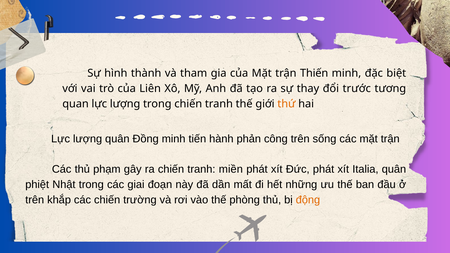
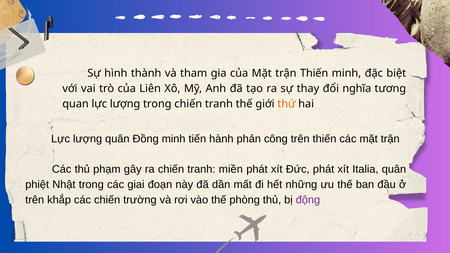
trước: trước -> nghĩa
trên sống: sống -> thiến
động colour: orange -> purple
